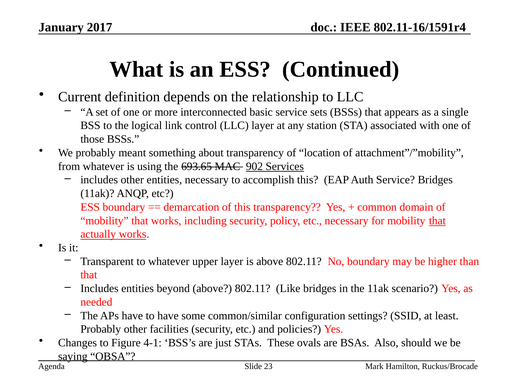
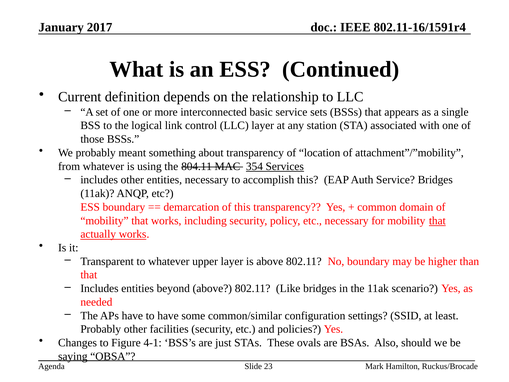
693.65: 693.65 -> 804.11
902: 902 -> 354
